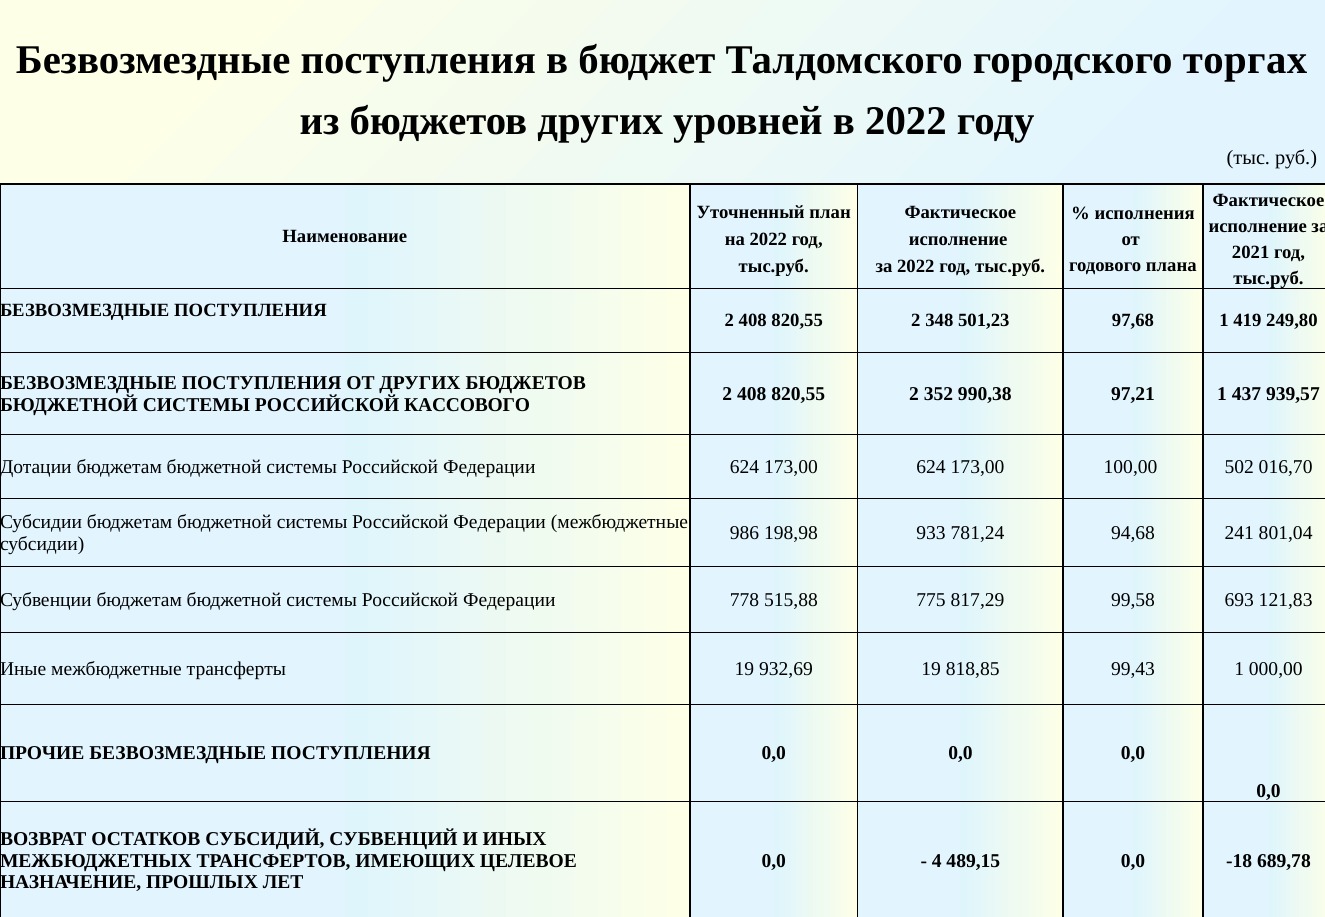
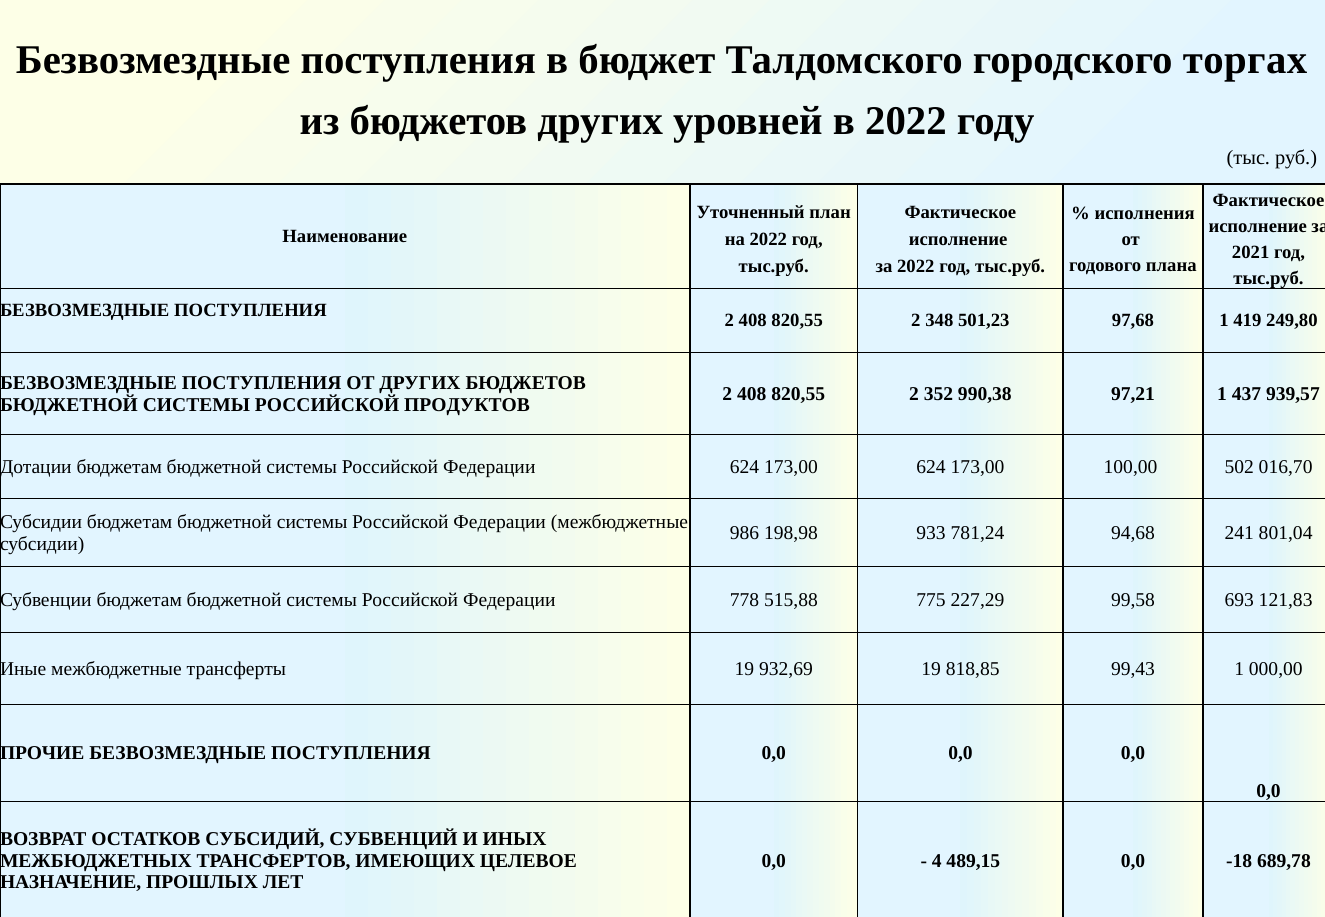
КАССОВОГО: КАССОВОГО -> ПРОДУКТОВ
817,29: 817,29 -> 227,29
